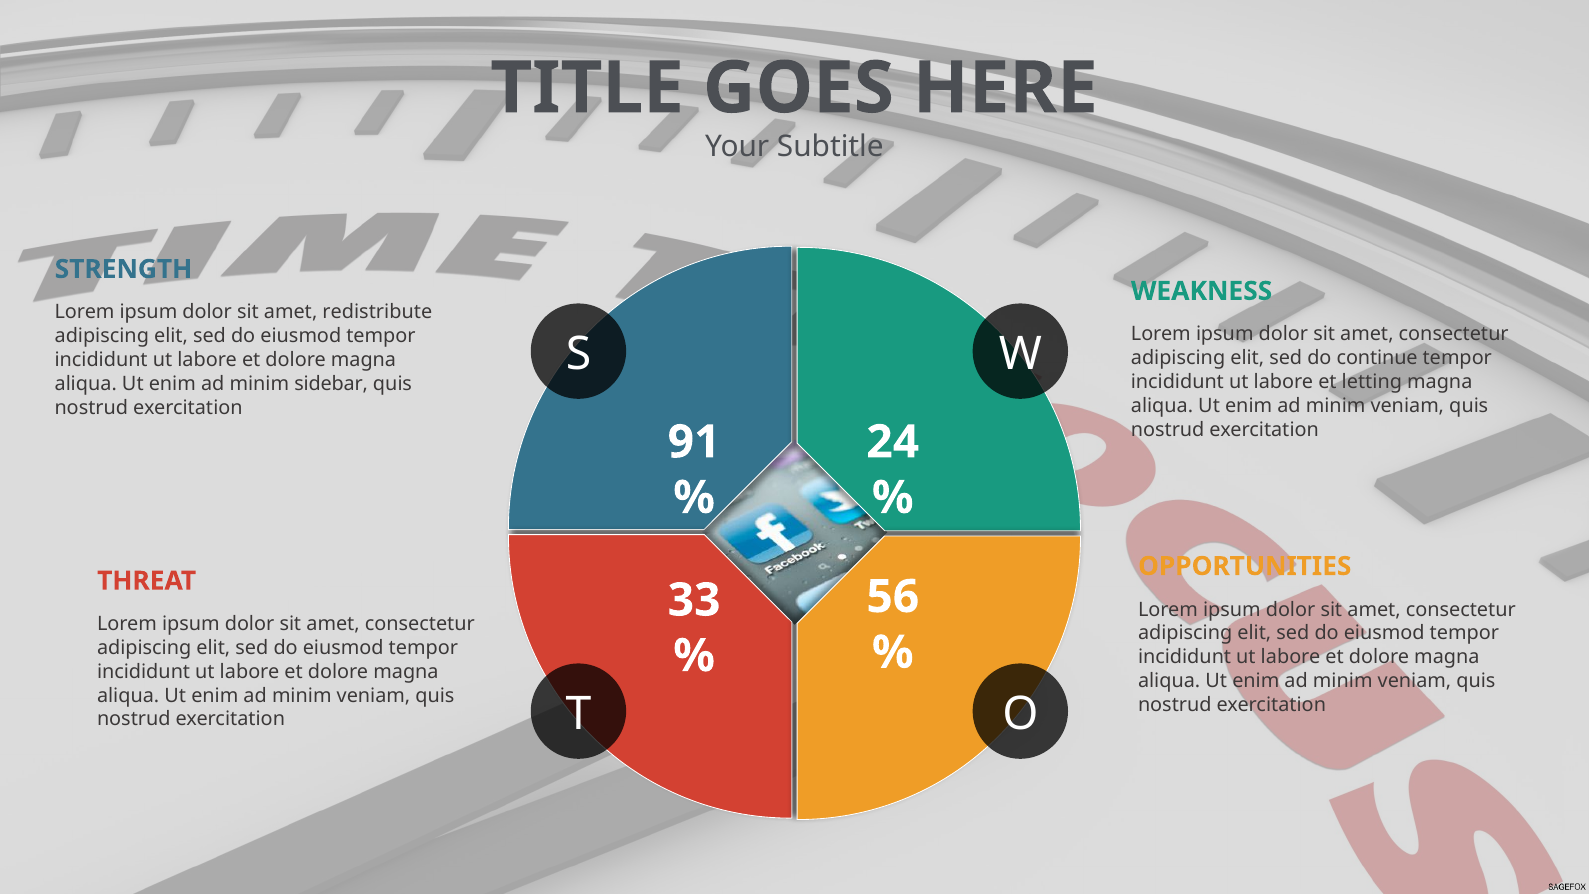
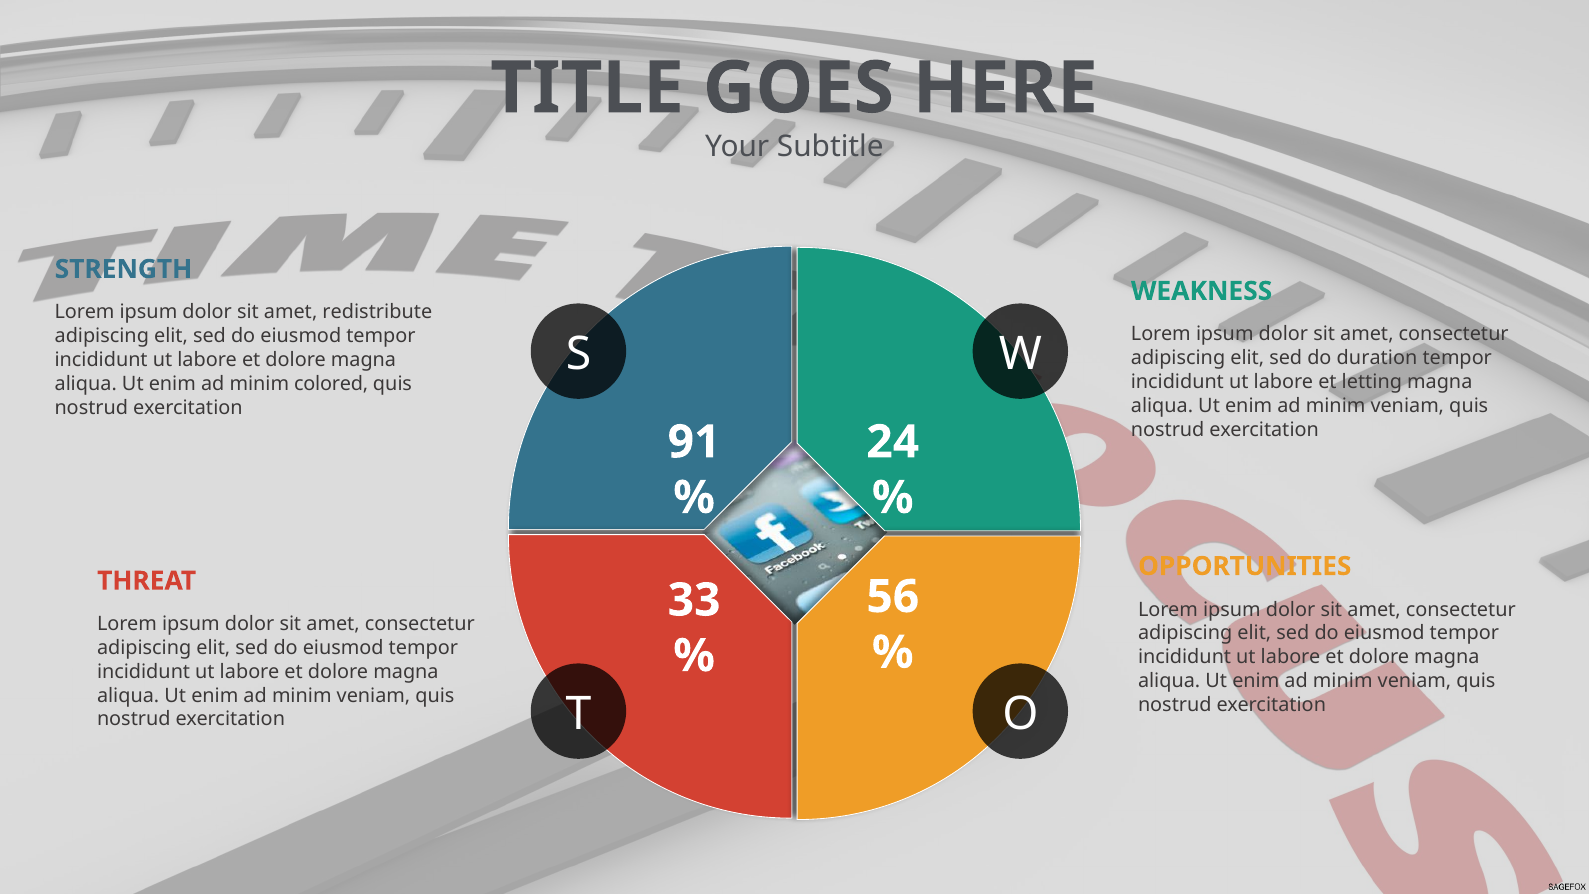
continue: continue -> duration
sidebar: sidebar -> colored
